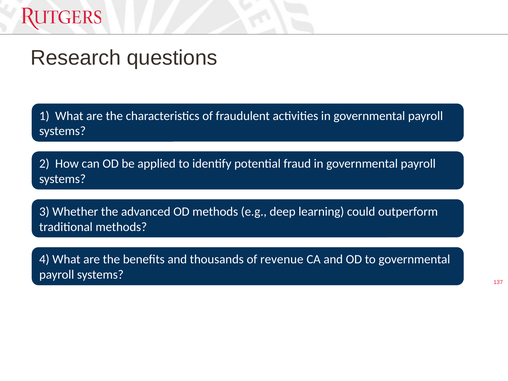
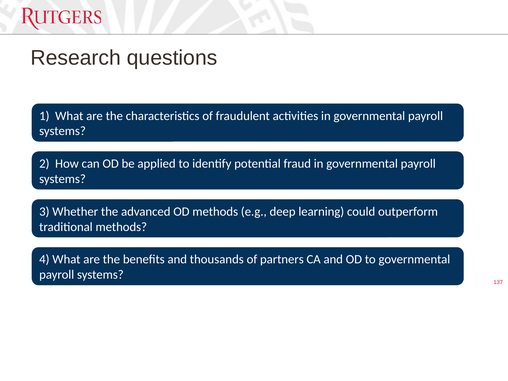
revenue: revenue -> partners
